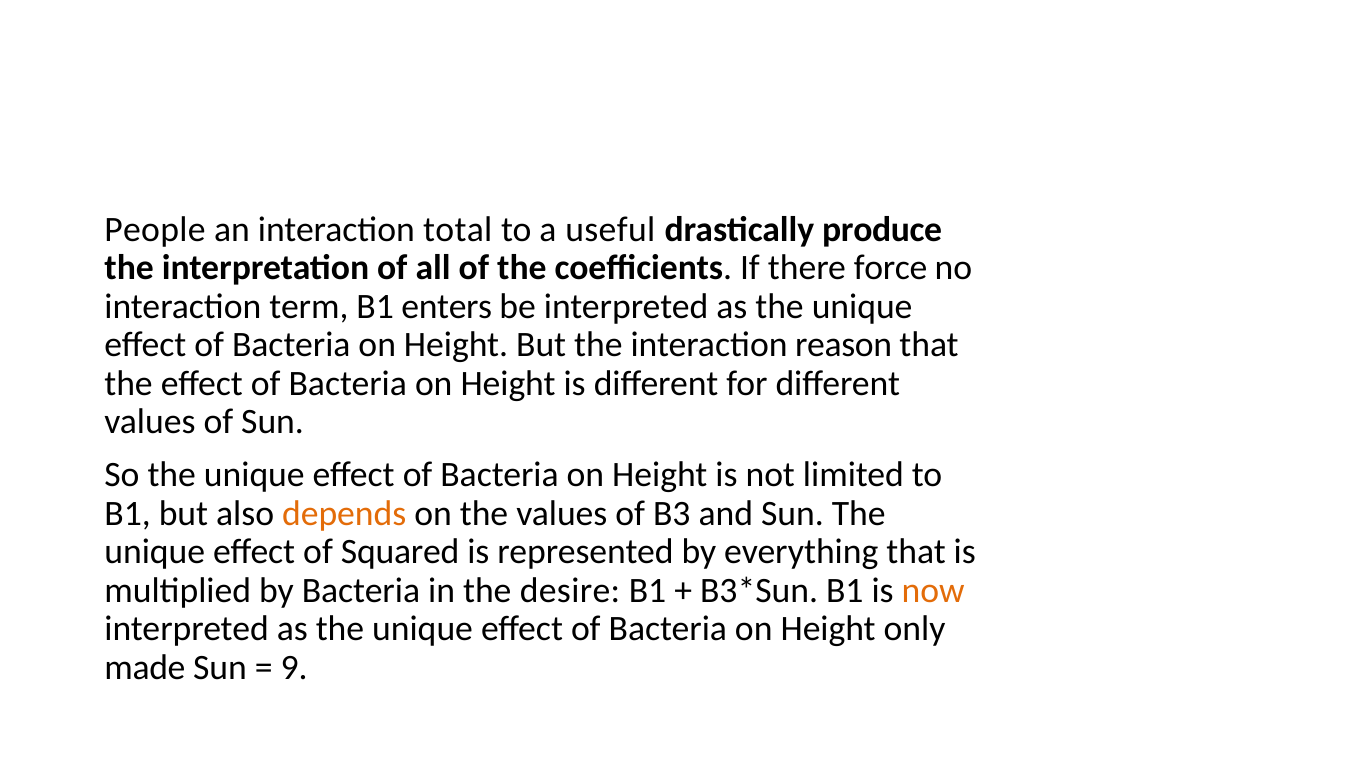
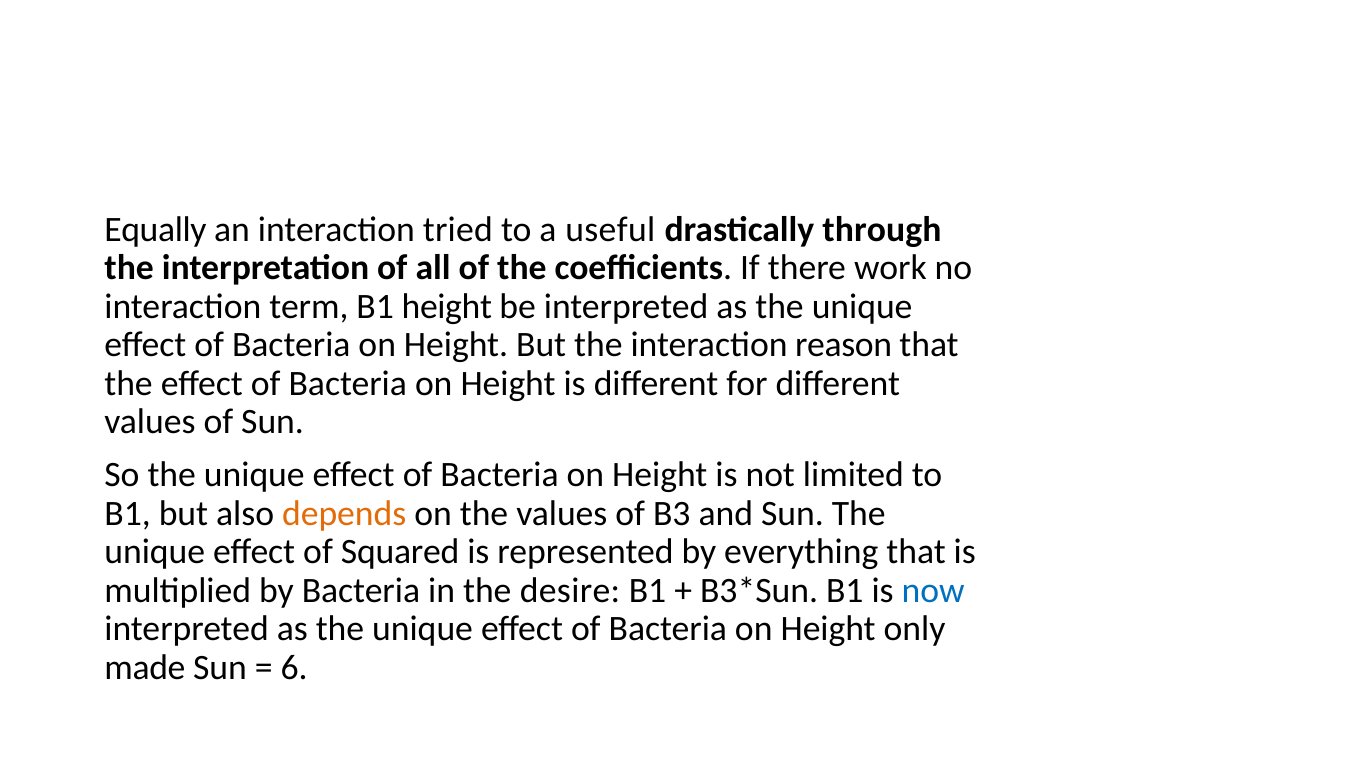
People: People -> Equally
total: total -> tried
produce: produce -> through
force: force -> work
B1 enters: enters -> height
now colour: orange -> blue
9: 9 -> 6
